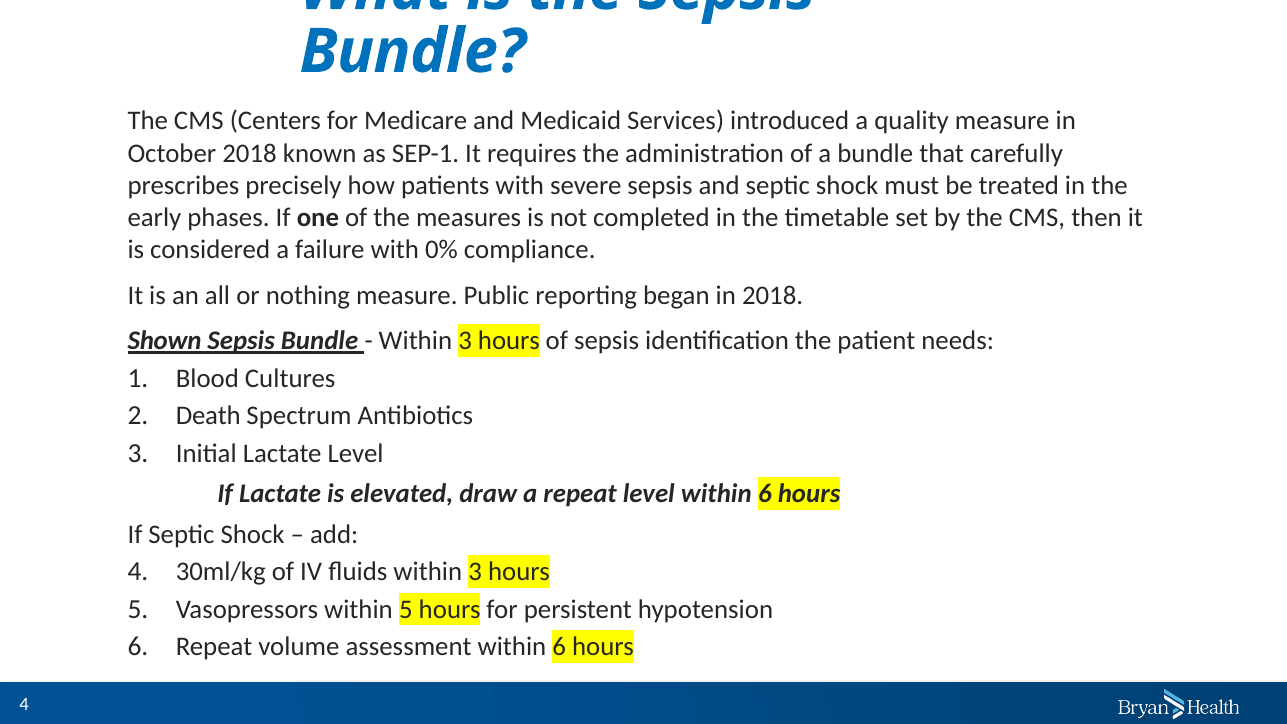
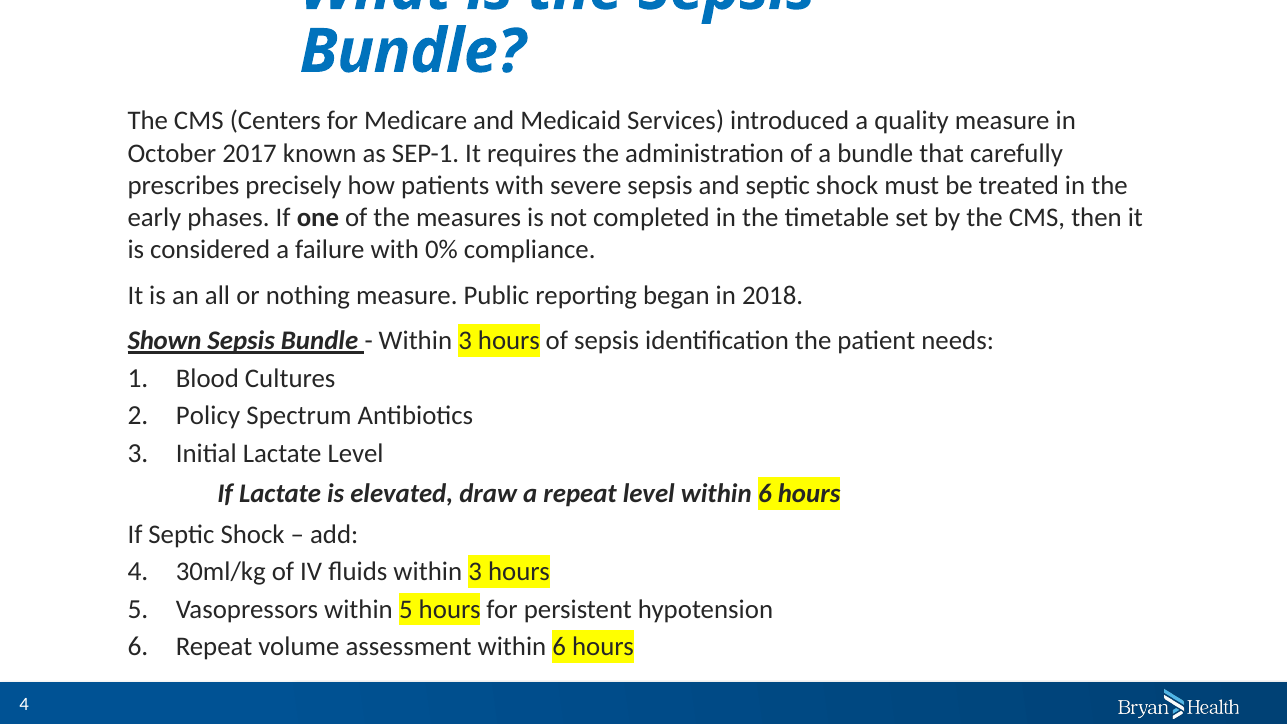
October 2018: 2018 -> 2017
Death: Death -> Policy
